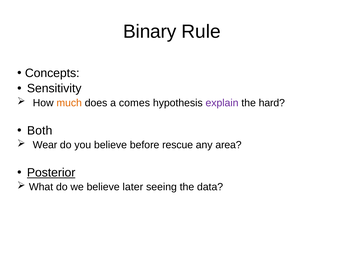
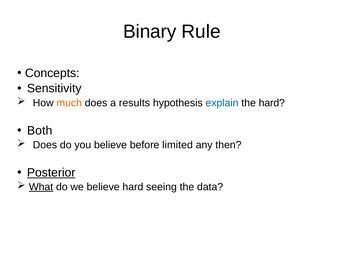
comes: comes -> results
explain colour: purple -> blue
Wear at (45, 145): Wear -> Does
rescue: rescue -> limited
area: area -> then
What underline: none -> present
believe later: later -> hard
